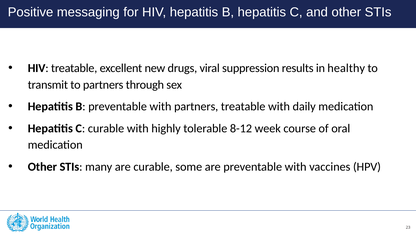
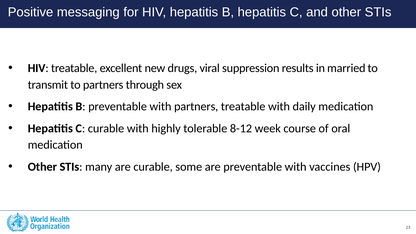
healthy: healthy -> married
